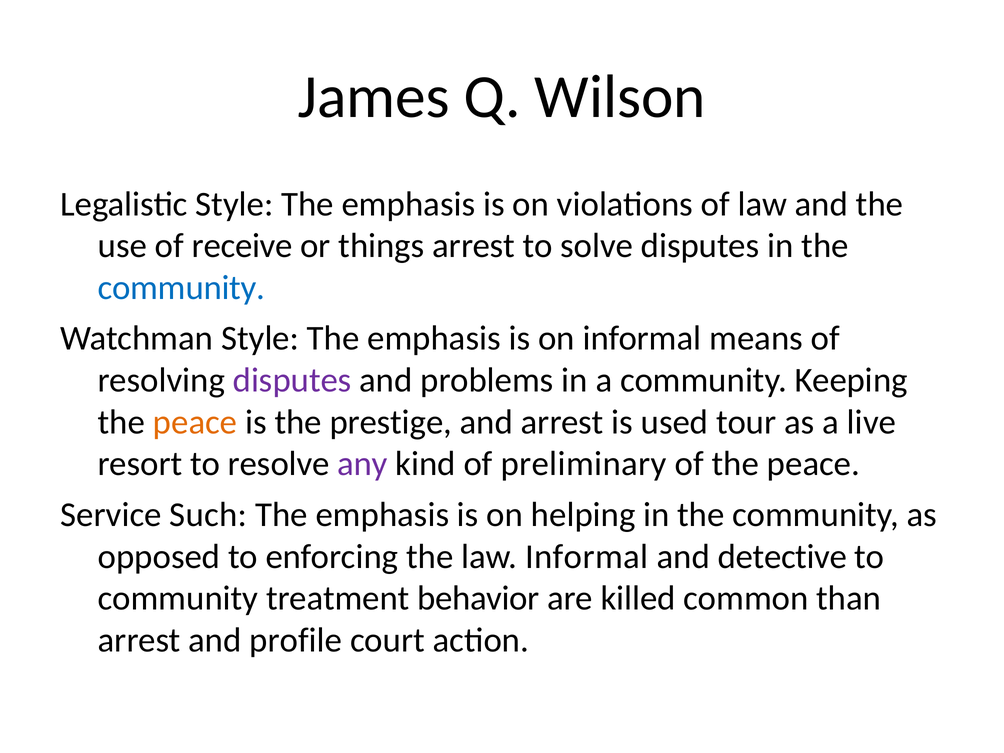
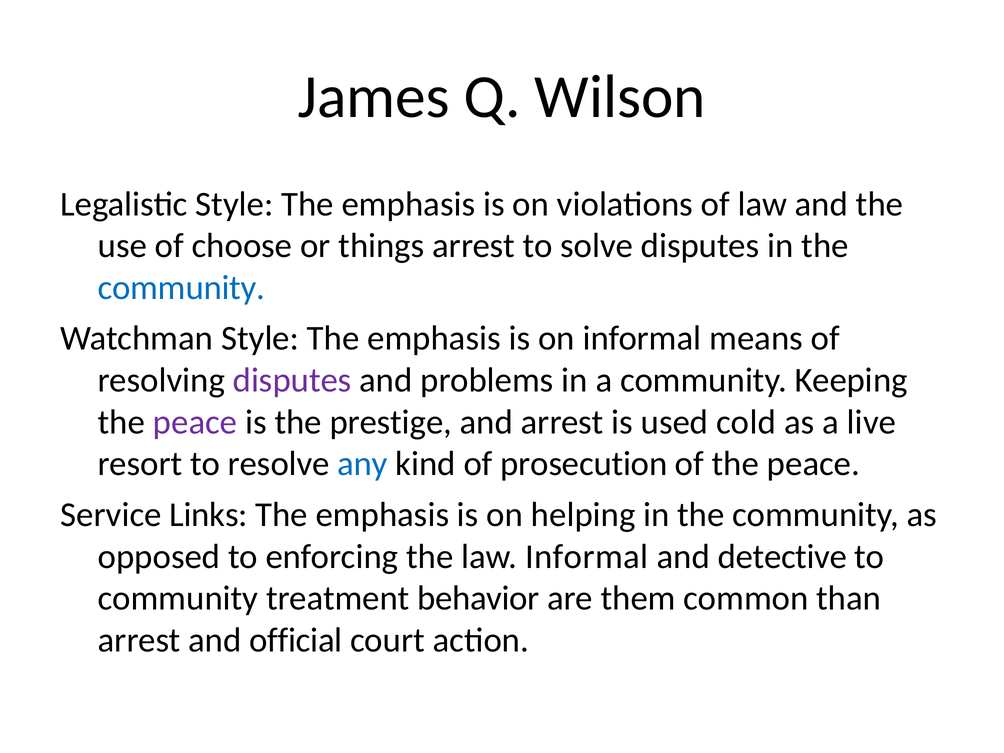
receive: receive -> choose
peace at (195, 422) colour: orange -> purple
tour: tour -> cold
any colour: purple -> blue
preliminary: preliminary -> prosecution
Such: Such -> Links
killed: killed -> them
profile: profile -> official
